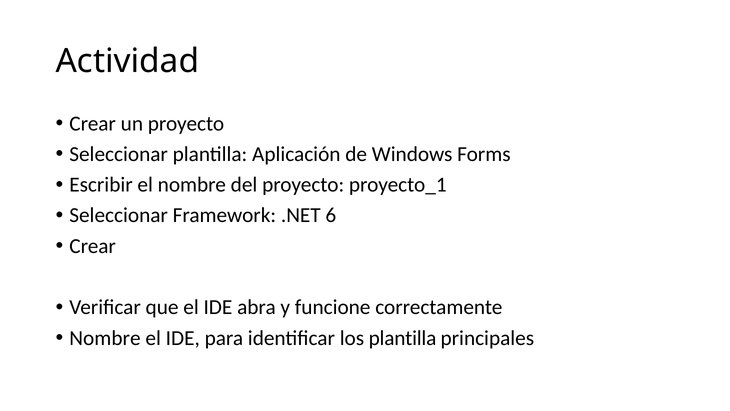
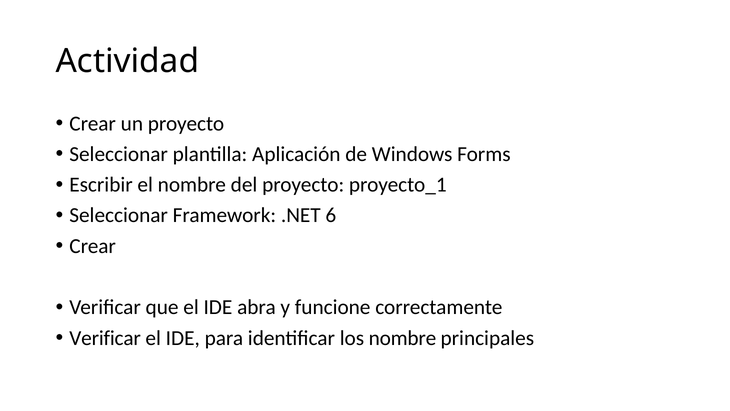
Nombre at (105, 338): Nombre -> Verificar
los plantilla: plantilla -> nombre
